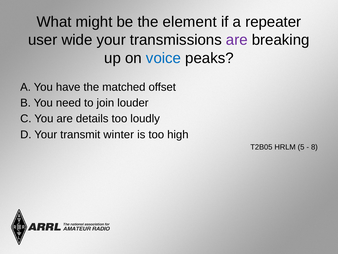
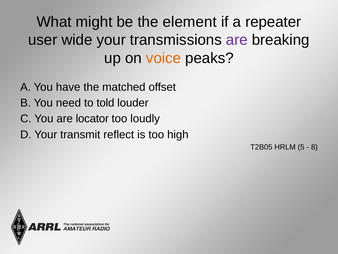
voice colour: blue -> orange
join: join -> told
details: details -> locator
winter: winter -> reflect
